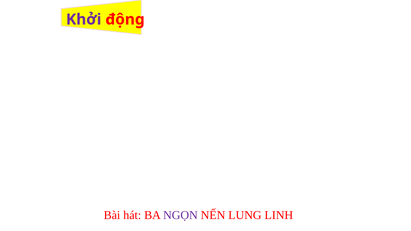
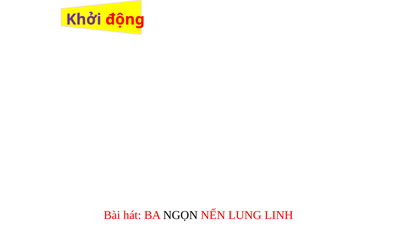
NGỌN colour: purple -> black
